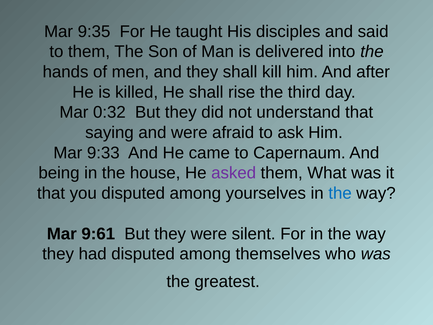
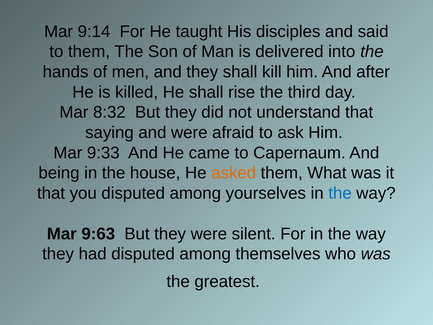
9:35: 9:35 -> 9:14
0:32: 0:32 -> 8:32
asked colour: purple -> orange
9:61: 9:61 -> 9:63
